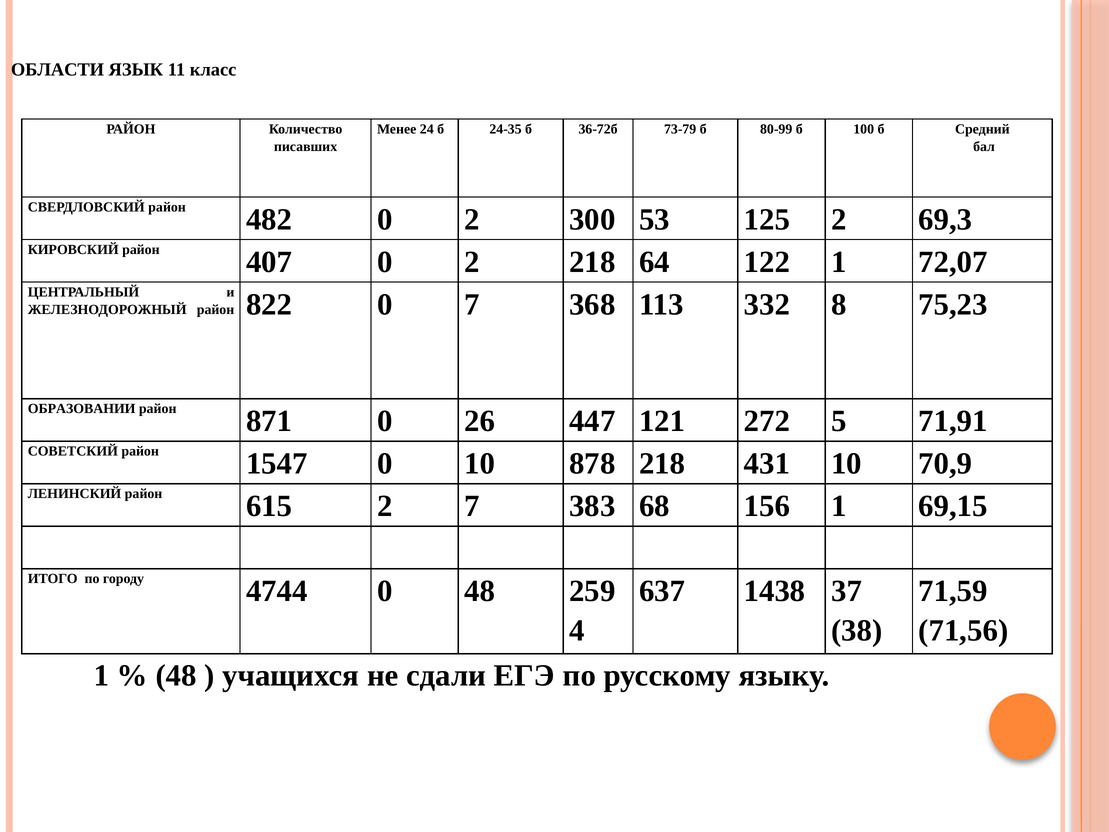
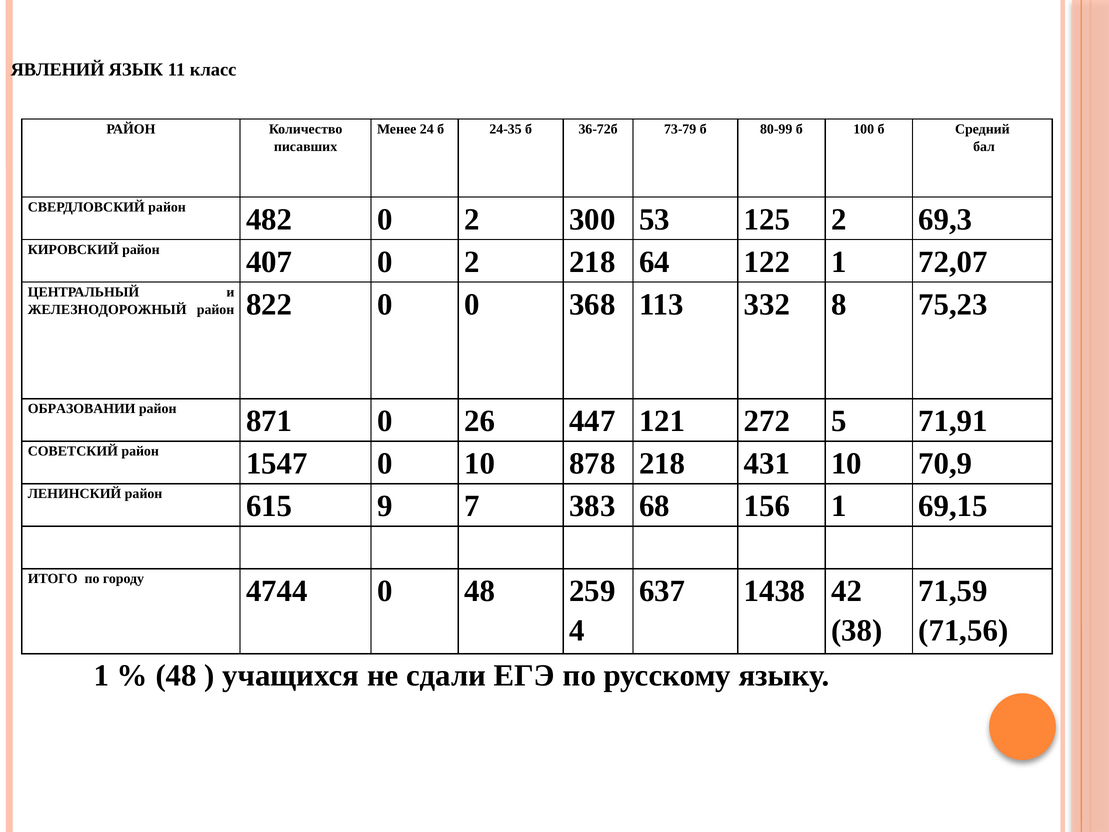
ОБЛАСТИ: ОБЛАСТИ -> ЯВЛЕНИЙ
0 7: 7 -> 0
615 2: 2 -> 9
37: 37 -> 42
